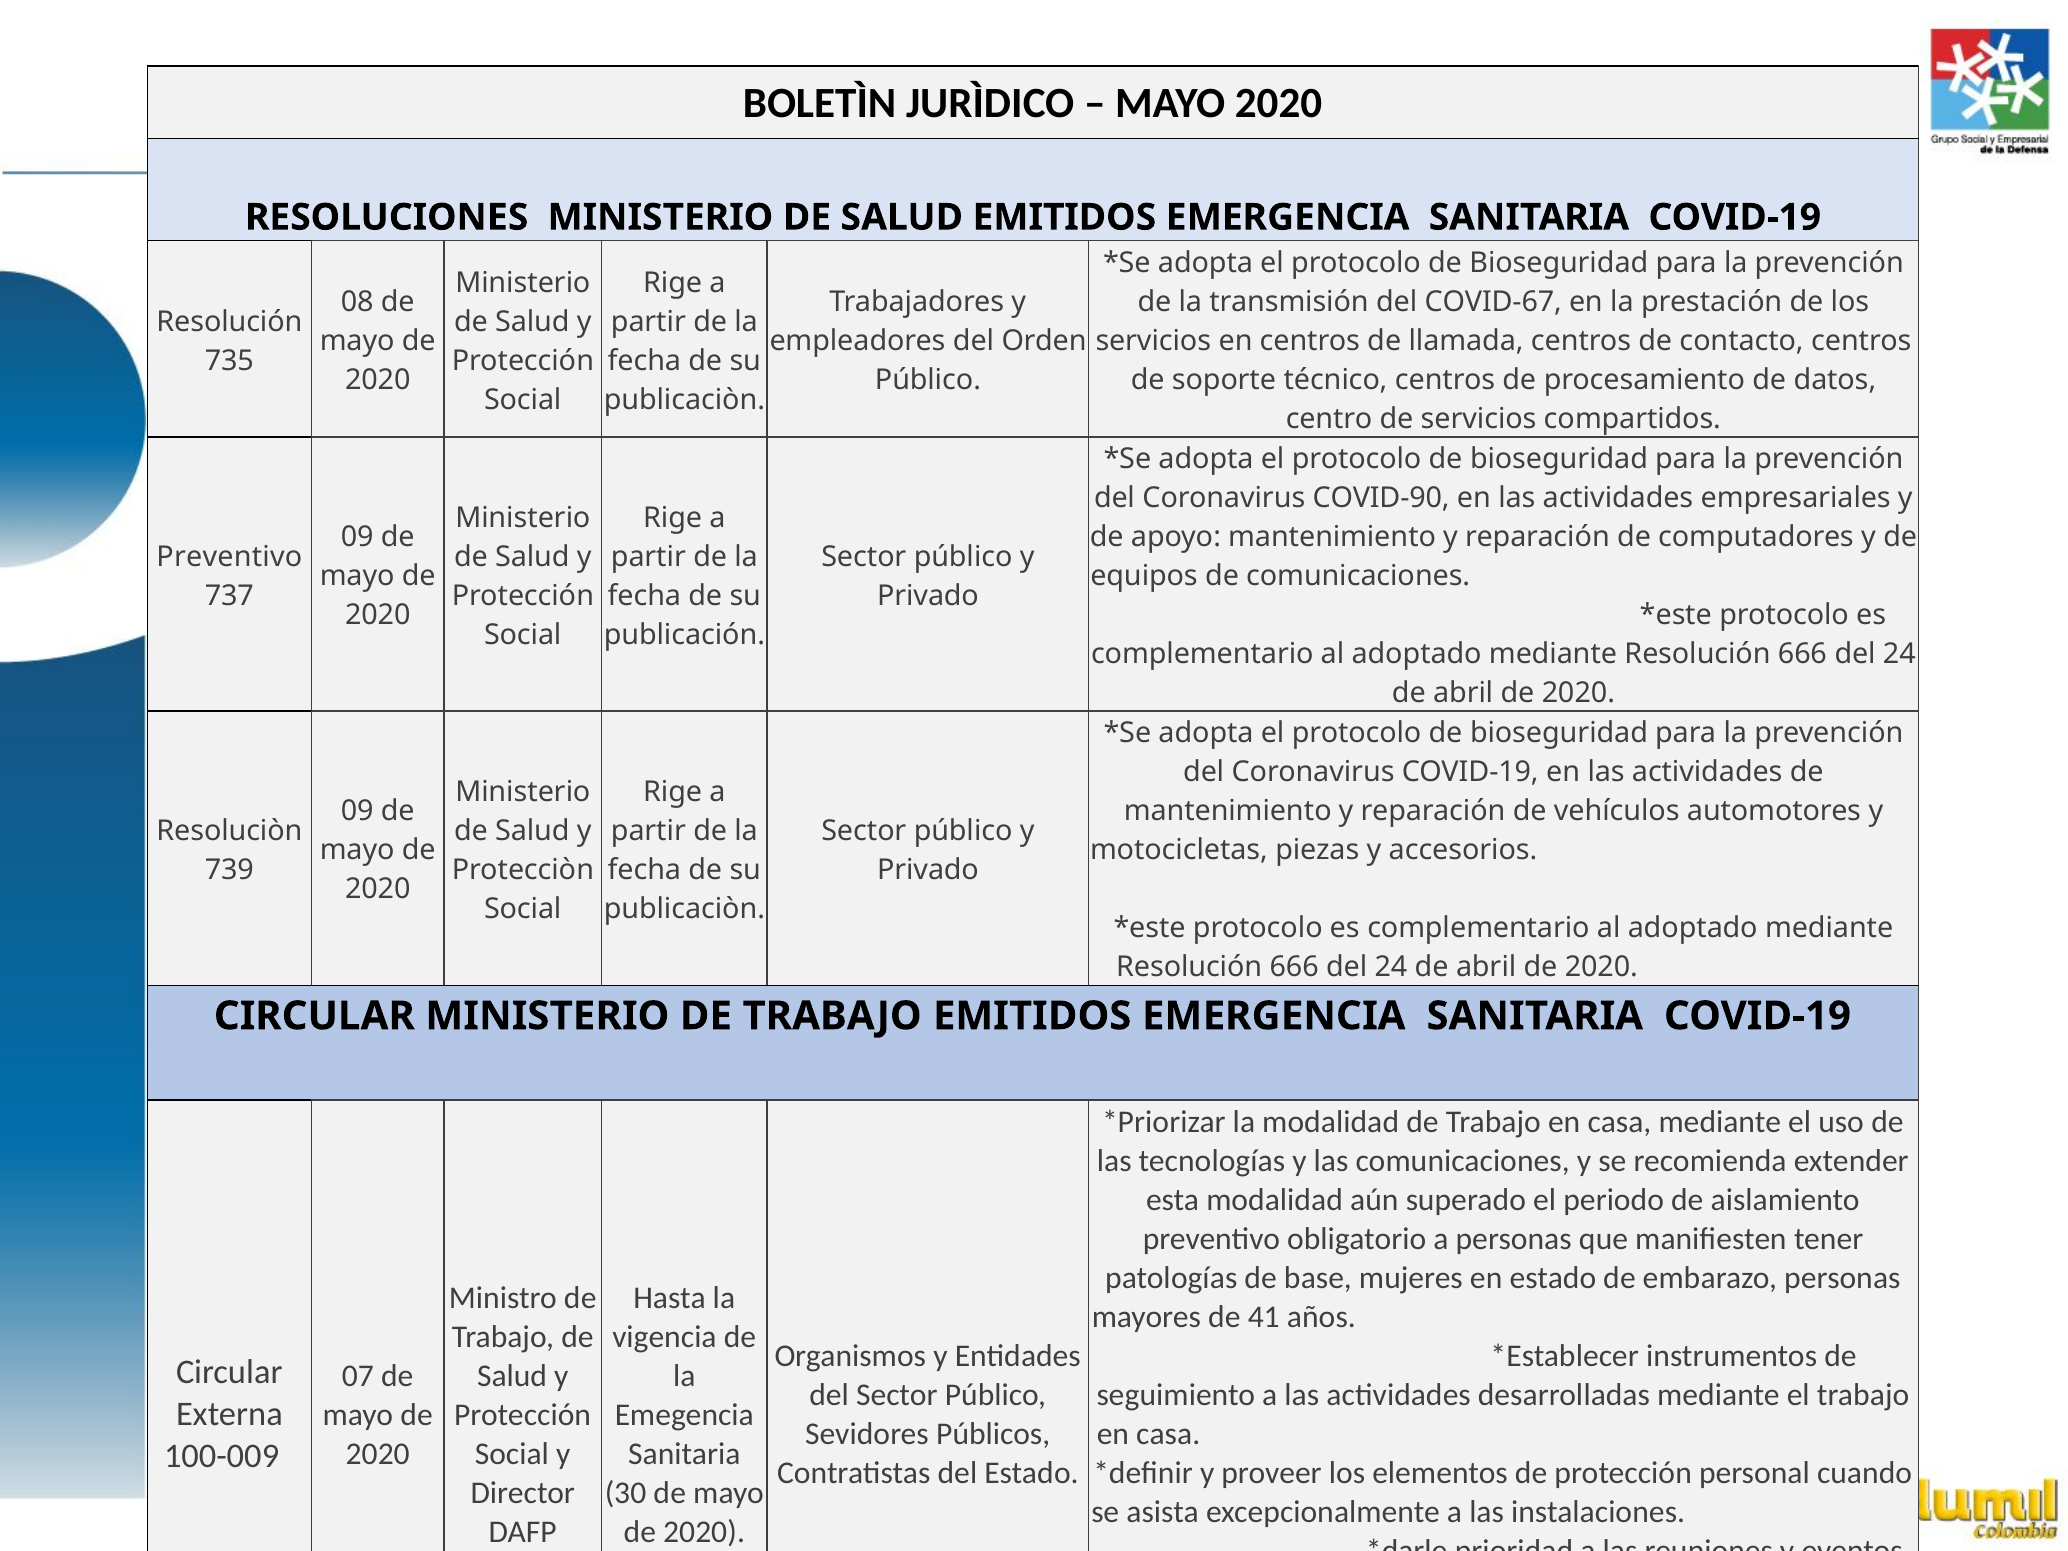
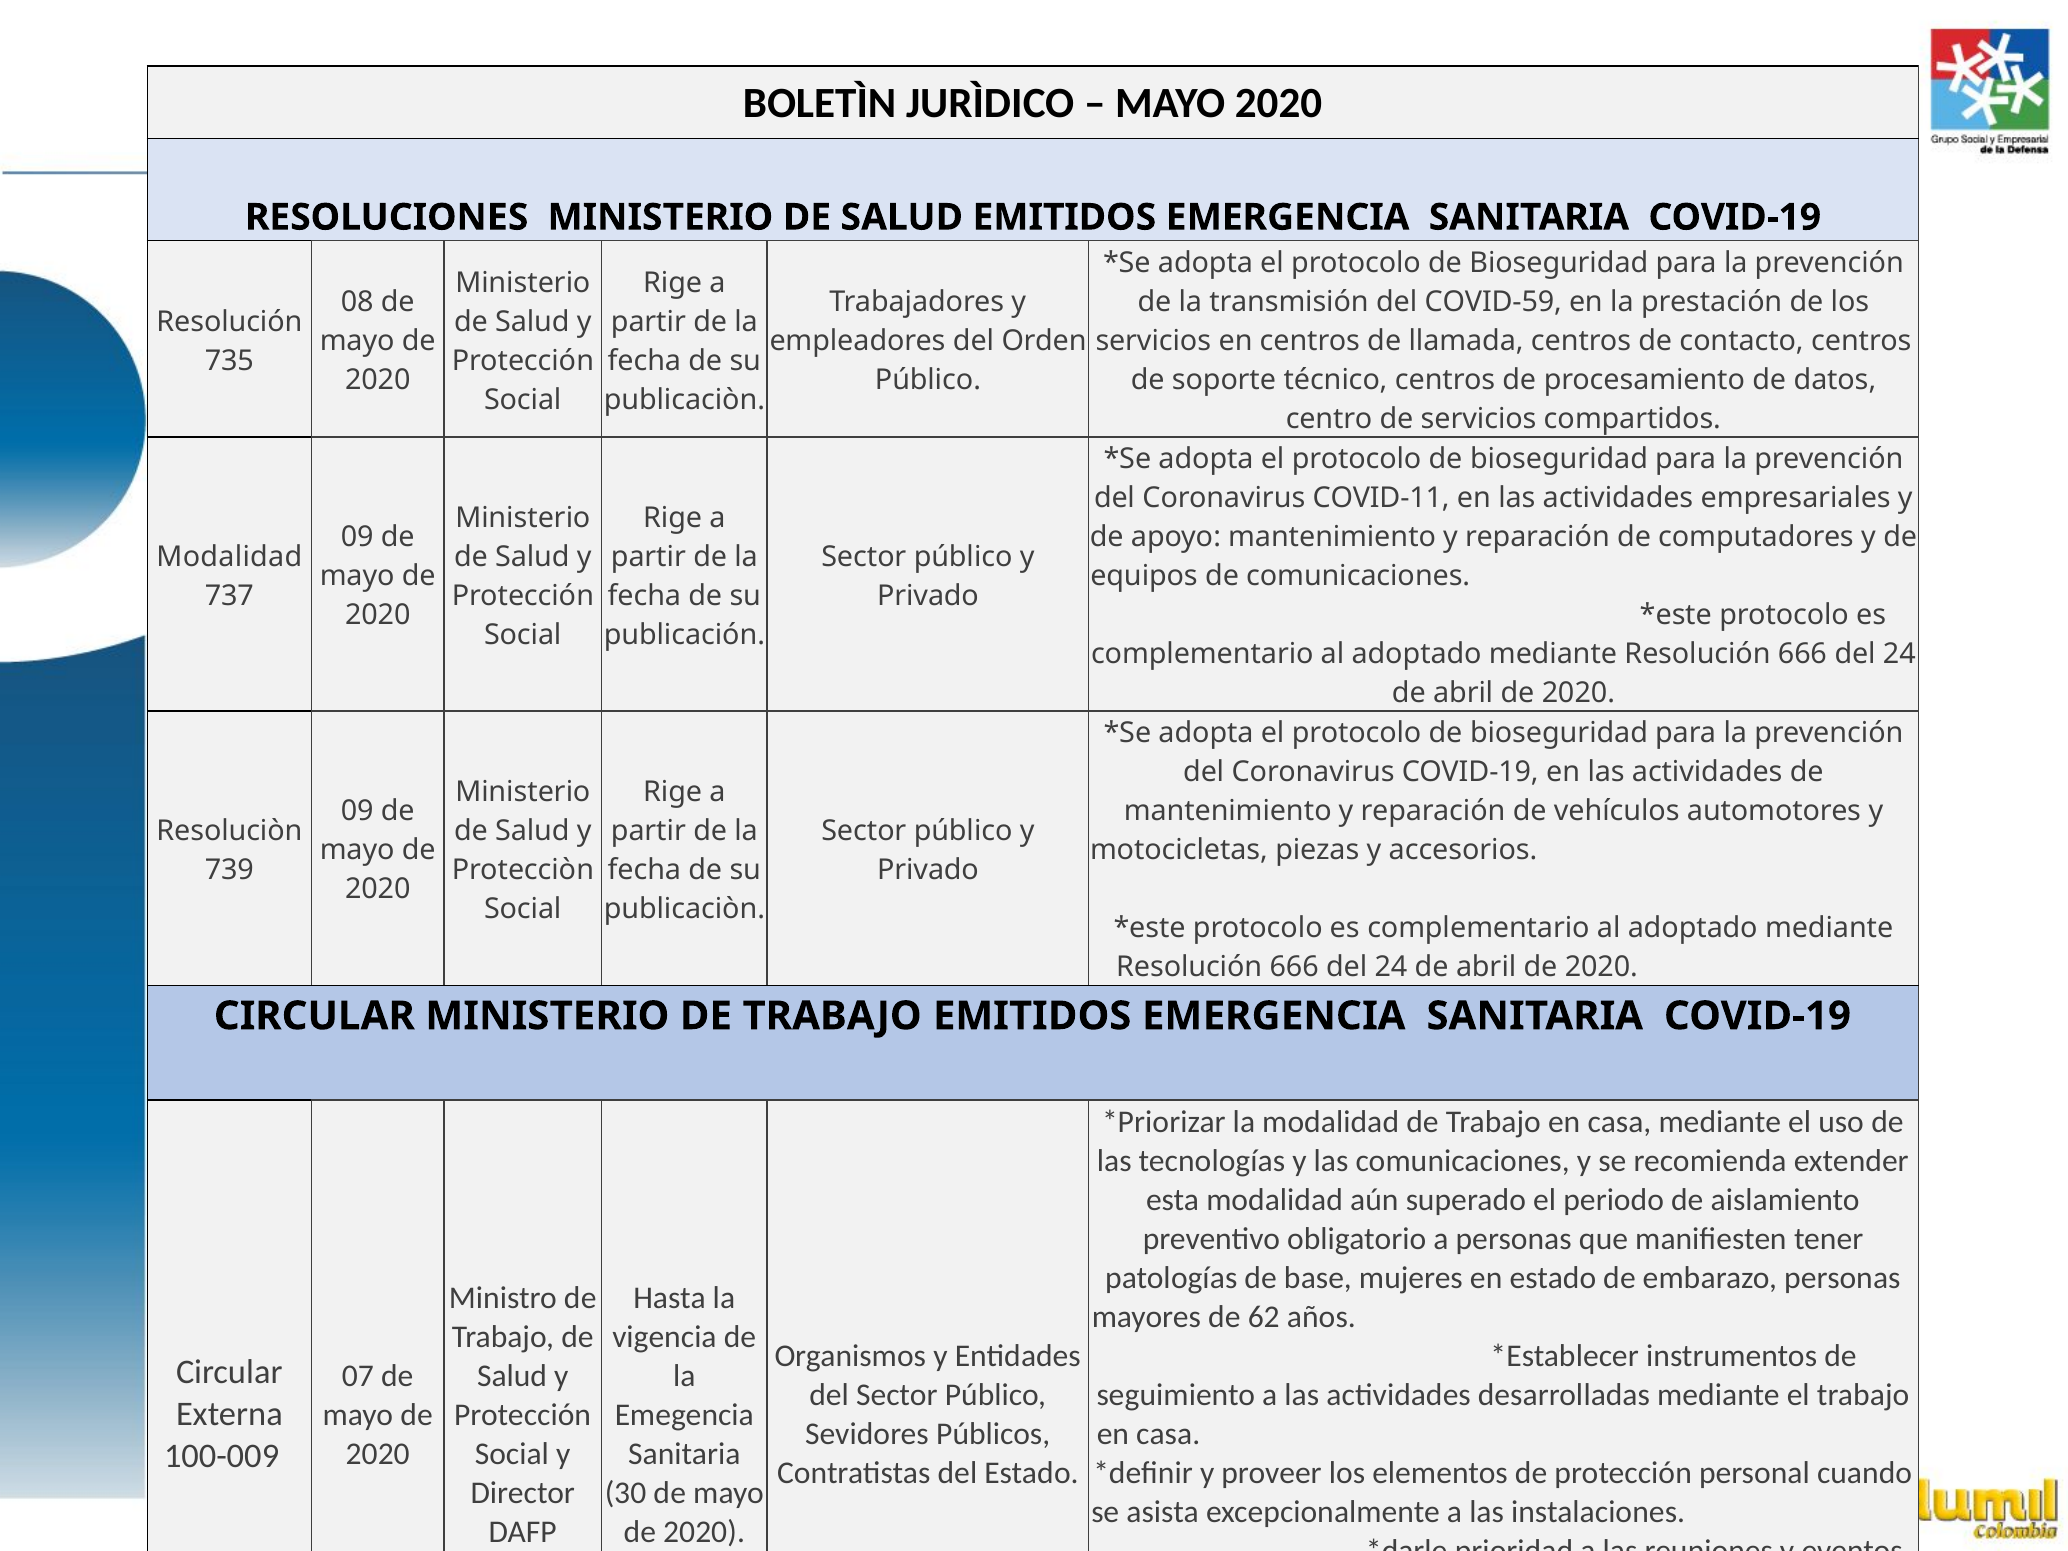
COVID-67: COVID-67 -> COVID-59
COVID-90: COVID-90 -> COVID-11
Preventivo at (229, 557): Preventivo -> Modalidad
41: 41 -> 62
